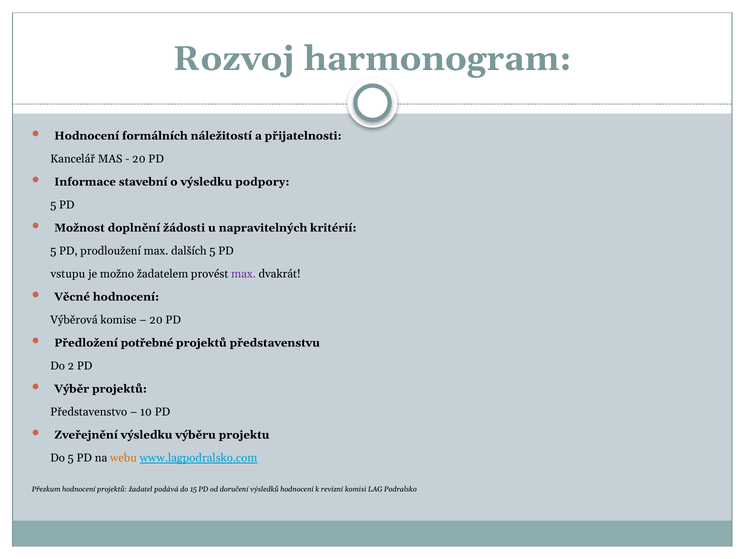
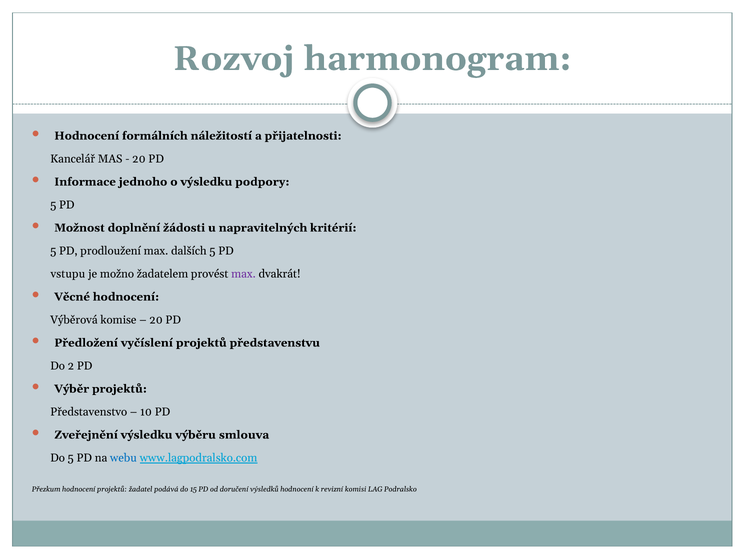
stavební: stavební -> jednoho
potřebné: potřebné -> vyčíslení
projektu: projektu -> smlouva
webu colour: orange -> blue
